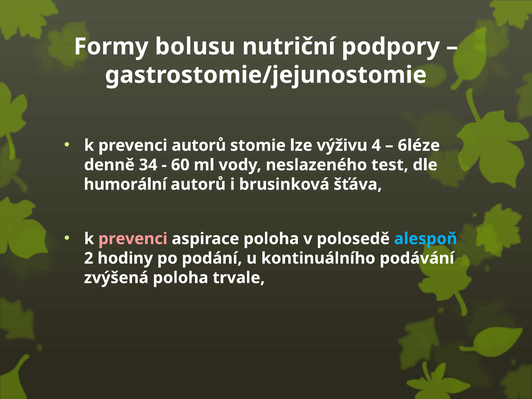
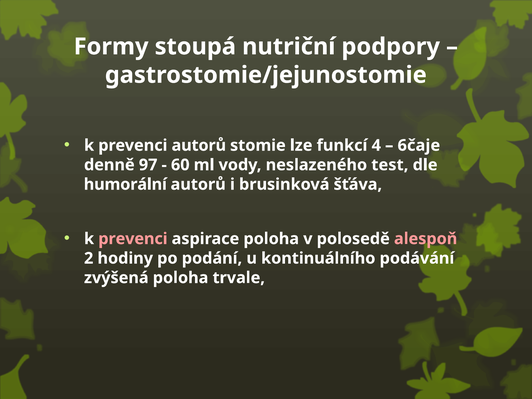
bolusu: bolusu -> stoupá
výživu: výživu -> funkcí
6léze: 6léze -> 6čaje
34: 34 -> 97
alespoň colour: light blue -> pink
